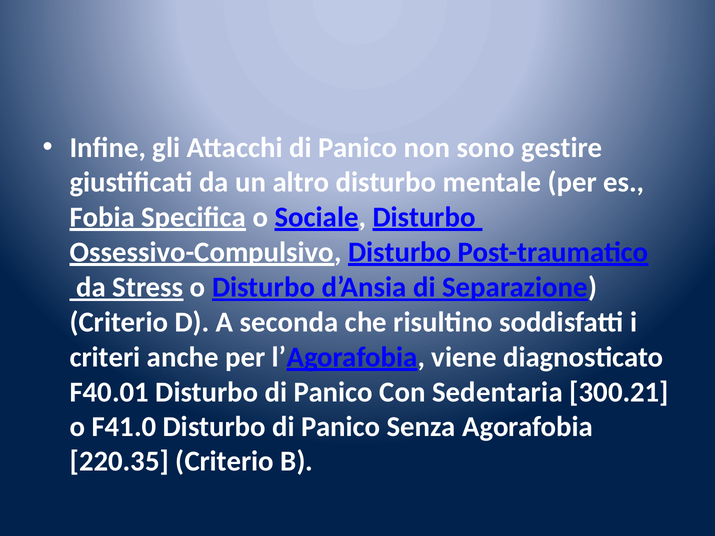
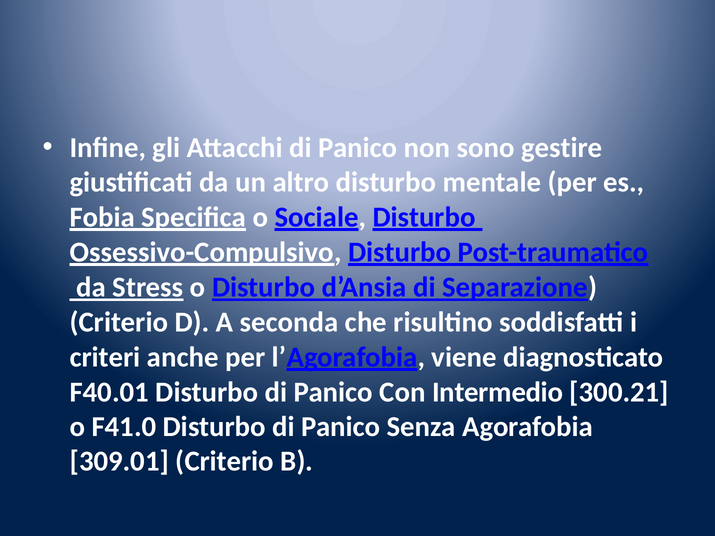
Sedentaria: Sedentaria -> Intermedio
220.35: 220.35 -> 309.01
